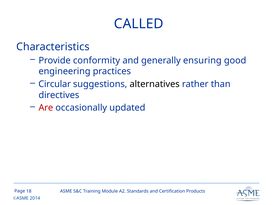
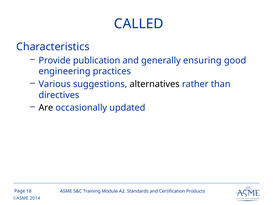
conformity: conformity -> publication
Circular: Circular -> Various
Are colour: red -> black
